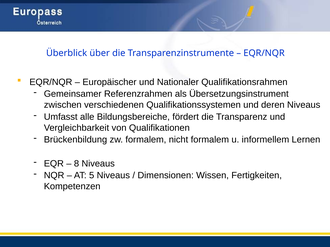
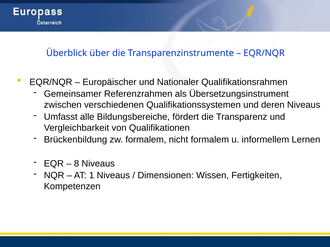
5: 5 -> 1
